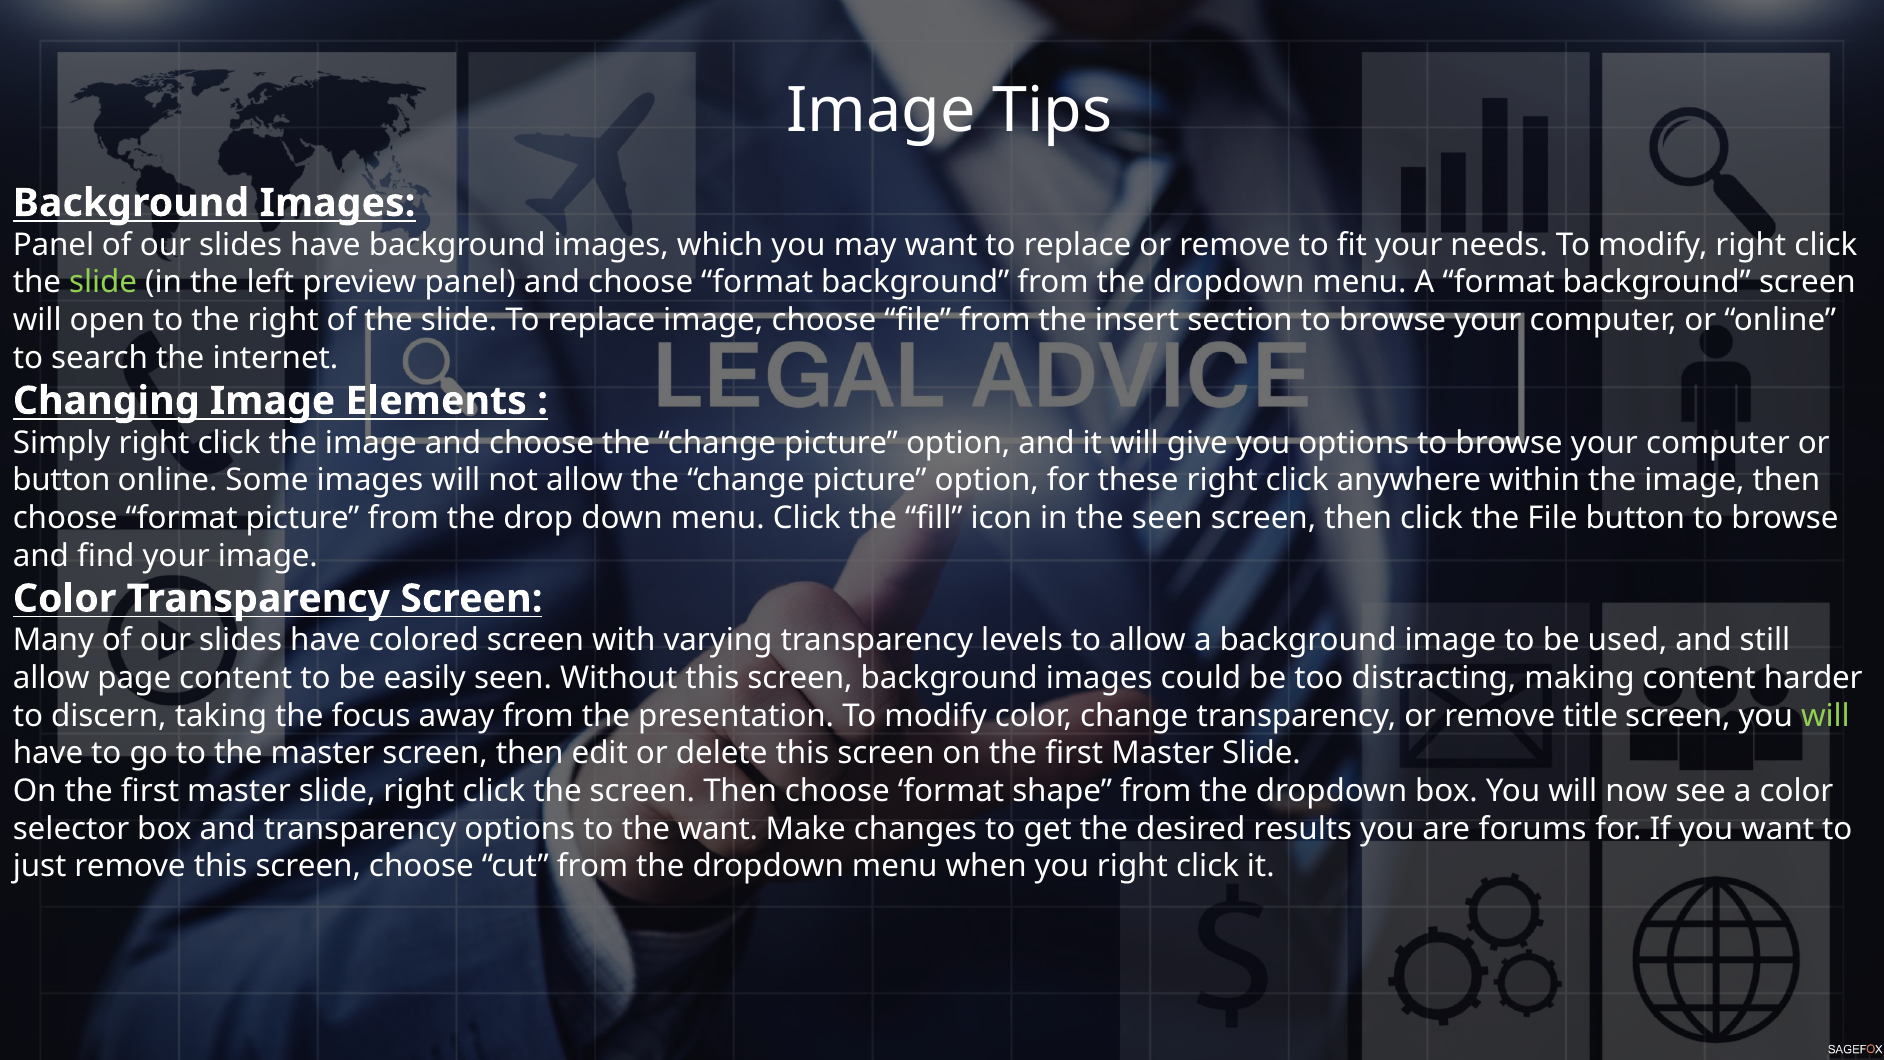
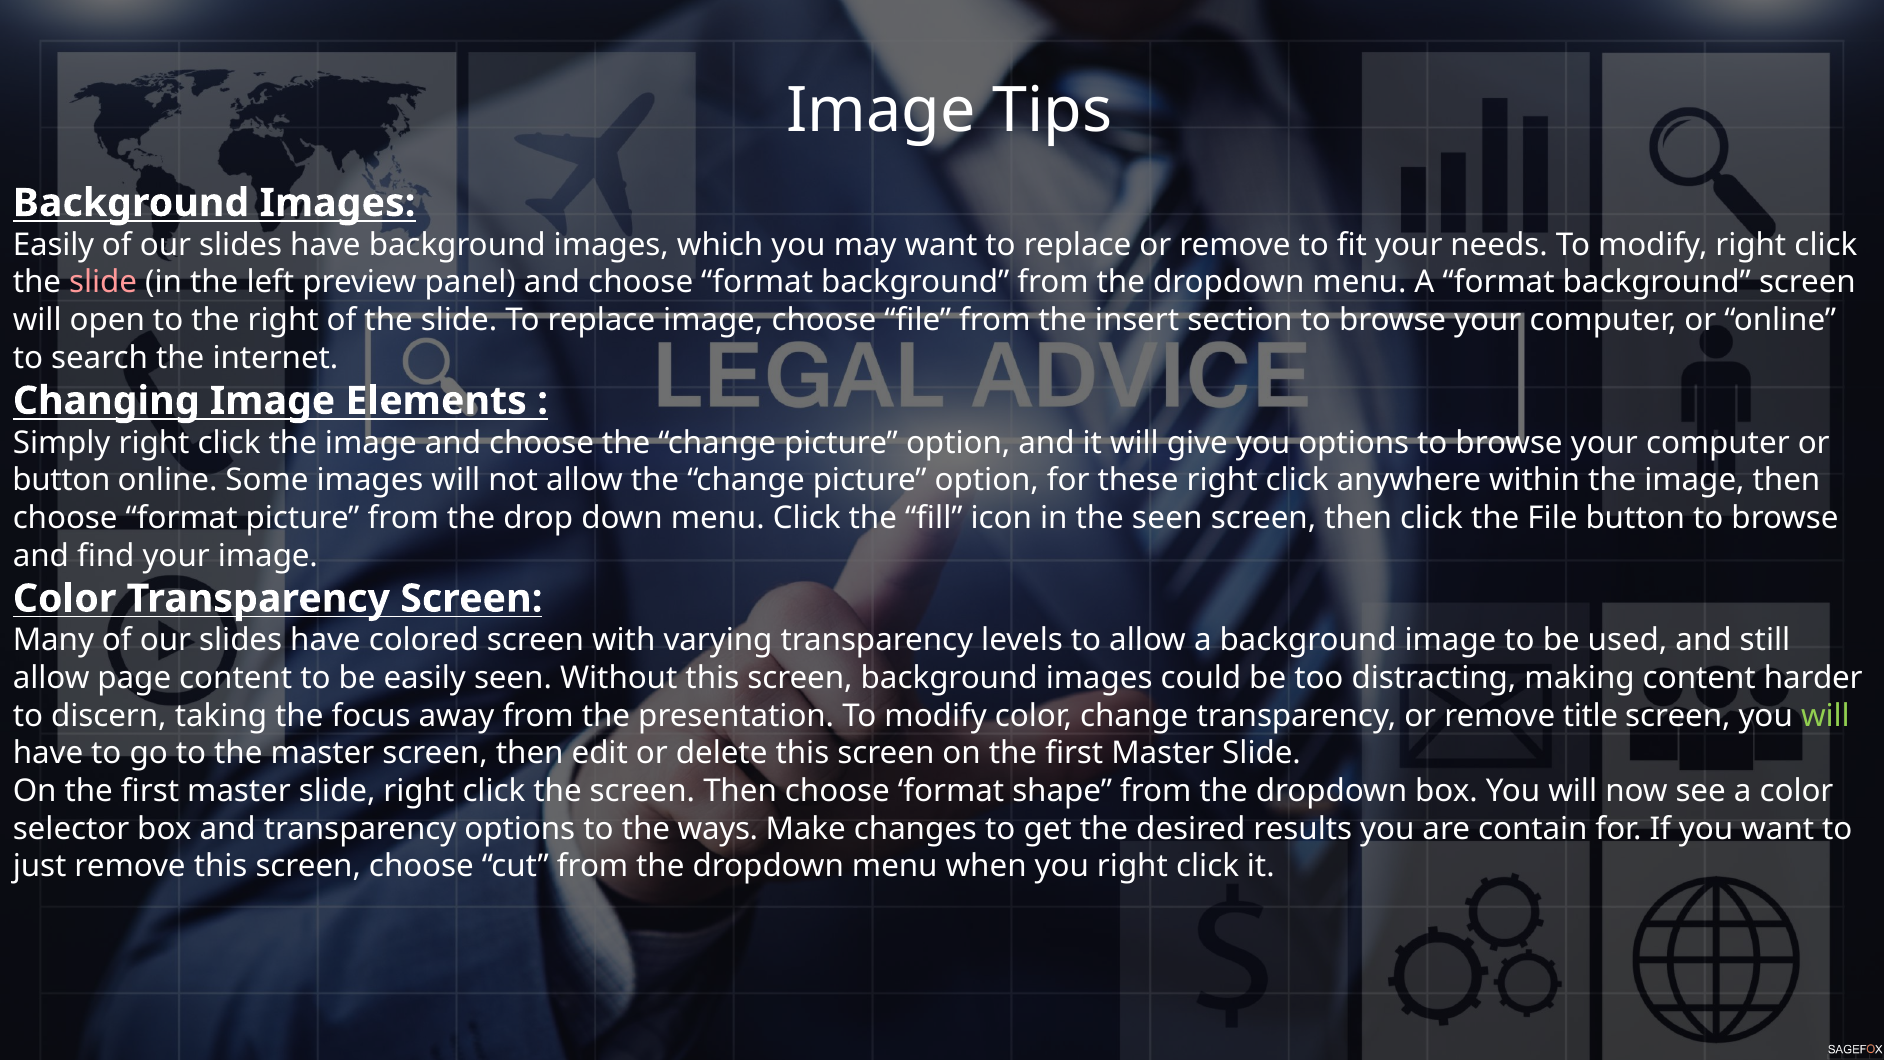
Panel at (53, 245): Panel -> Easily
slide at (103, 282) colour: light green -> pink
the want: want -> ways
forums: forums -> contain
